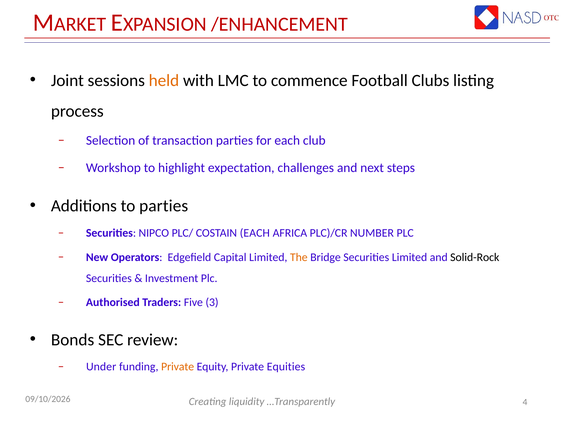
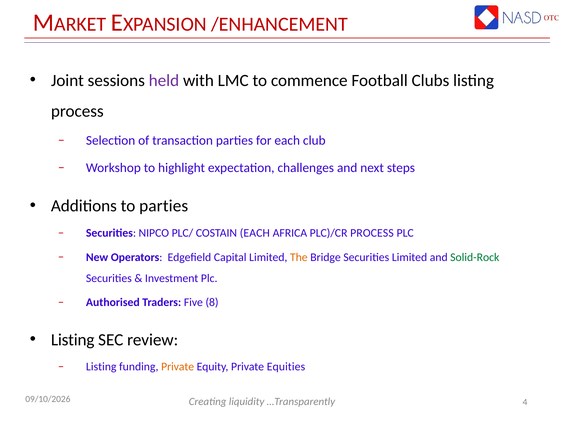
held colour: orange -> purple
PLC)/CR NUMBER: NUMBER -> PROCESS
Solid-Rock colour: black -> green
3: 3 -> 8
Bonds at (73, 339): Bonds -> Listing
Under at (101, 367): Under -> Listing
